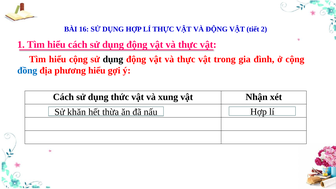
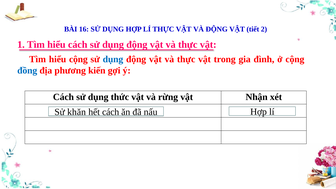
dụng at (113, 59) colour: black -> blue
phương hiểu: hiểu -> kiến
xung: xung -> rừng
hết thừa: thừa -> cách
